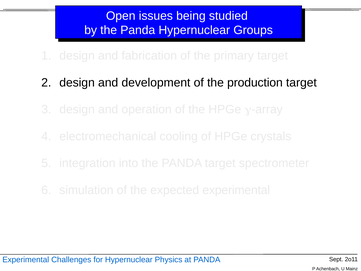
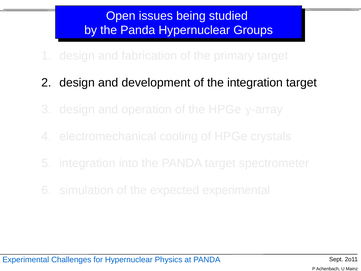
the production: production -> integration
